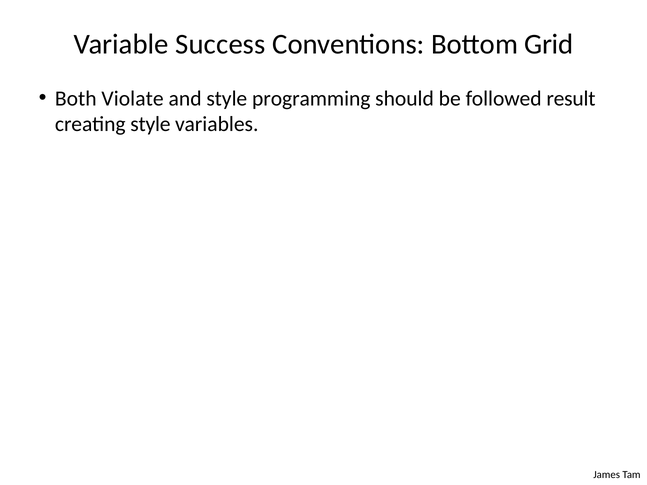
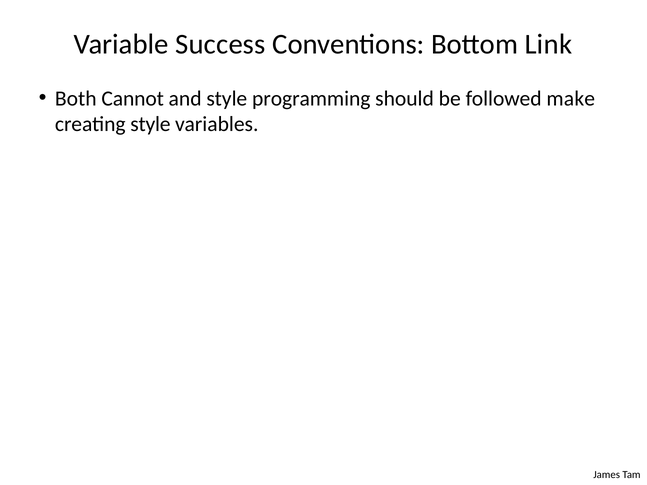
Grid: Grid -> Link
Violate: Violate -> Cannot
result: result -> make
